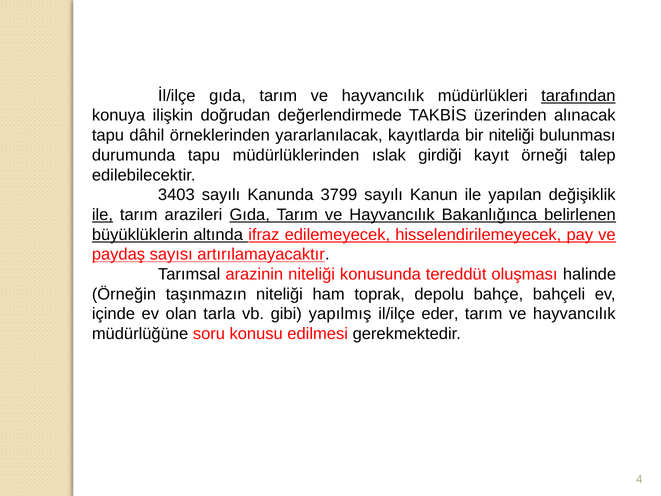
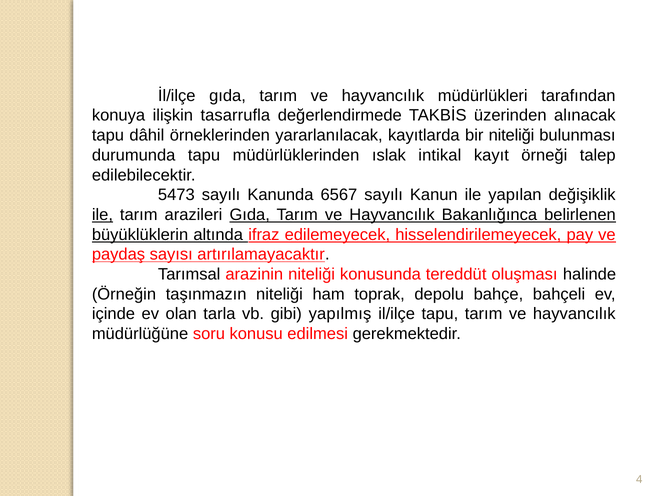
tarafından underline: present -> none
doğrudan: doğrudan -> tasarrufla
girdiği: girdiği -> intikal
3403: 3403 -> 5473
3799: 3799 -> 6567
il/ilçe eder: eder -> tapu
